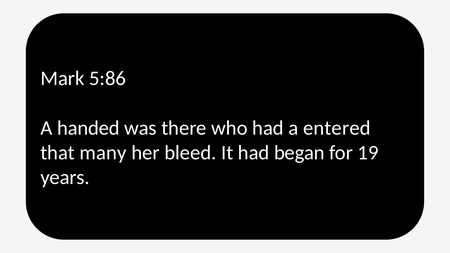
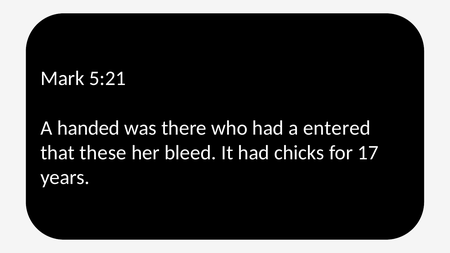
5:86: 5:86 -> 5:21
many: many -> these
began: began -> chicks
19: 19 -> 17
